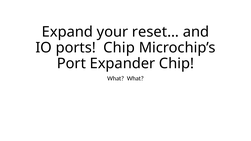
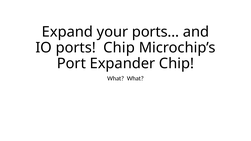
reset…: reset… -> ports…
